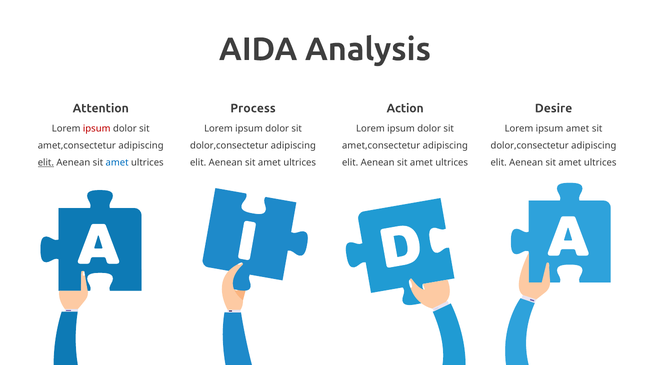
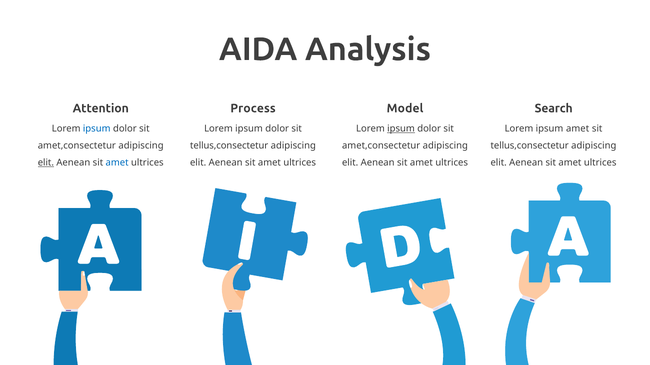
Action: Action -> Model
Desire: Desire -> Search
ipsum at (97, 129) colour: red -> blue
ipsum at (401, 129) underline: none -> present
dolor,consectetur at (229, 146): dolor,consectetur -> tellus,consectetur
dolor,consectetur at (530, 146): dolor,consectetur -> tellus,consectetur
